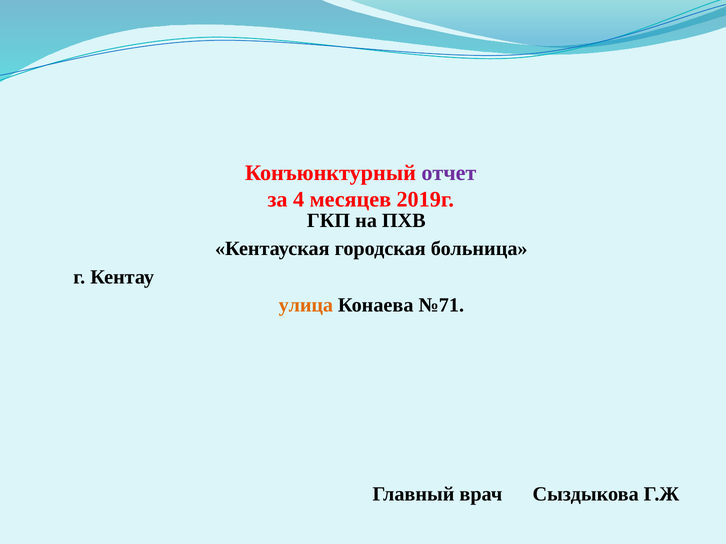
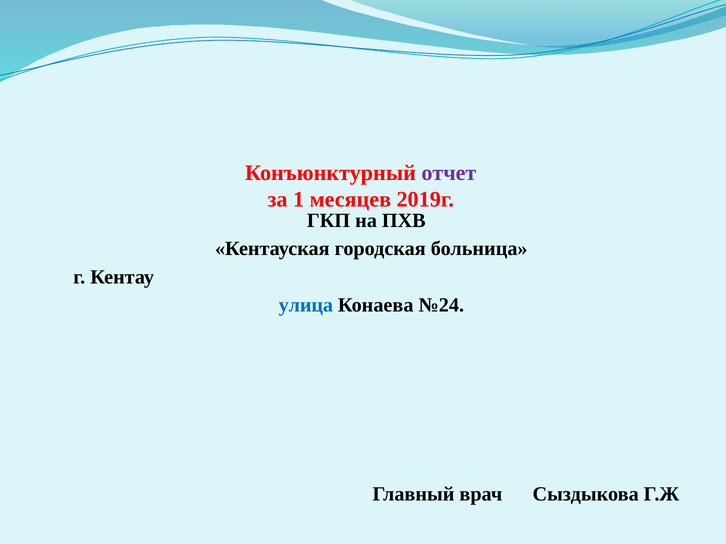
4: 4 -> 1
улица colour: orange -> blue
№71: №71 -> №24
